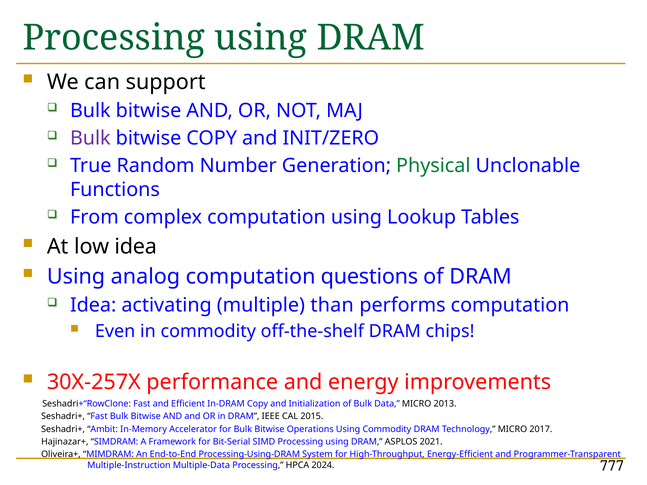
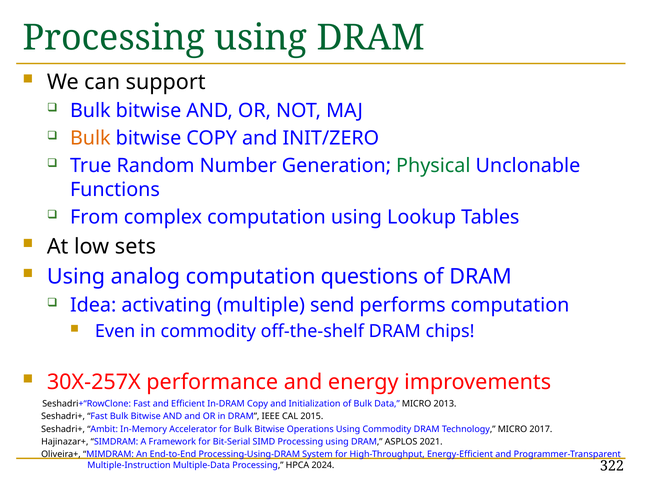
Bulk at (90, 138) colour: purple -> orange
low idea: idea -> sets
than: than -> send
777: 777 -> 322
